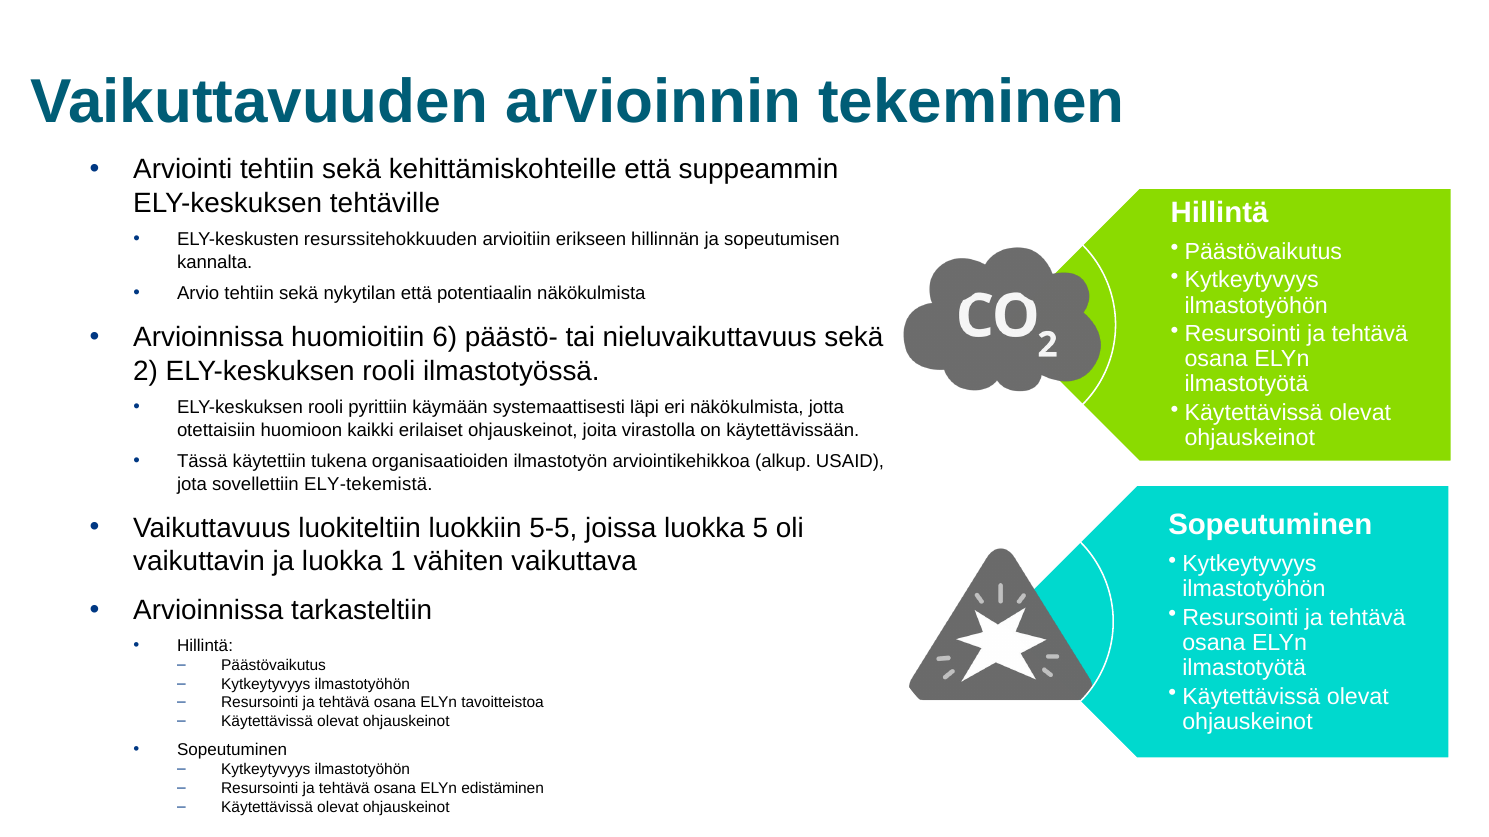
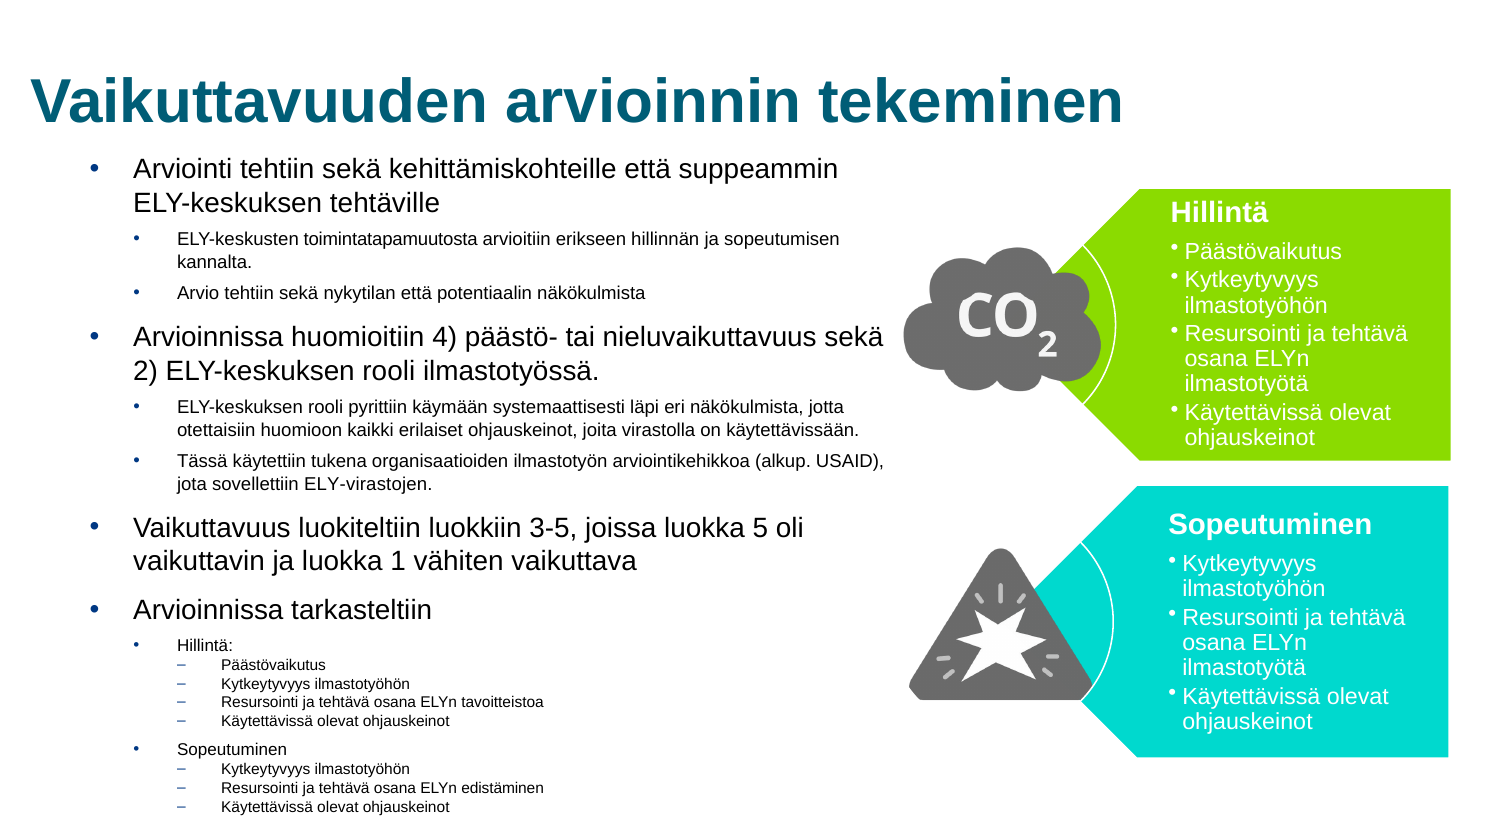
resurssitehokkuuden: resurssitehokkuuden -> toimintatapamuutosta
6: 6 -> 4
ELY-tekemistä: ELY-tekemistä -> ELY-virastojen
5-5: 5-5 -> 3-5
